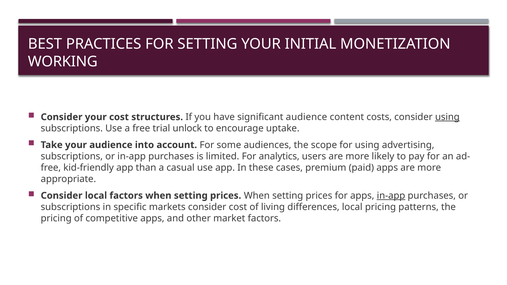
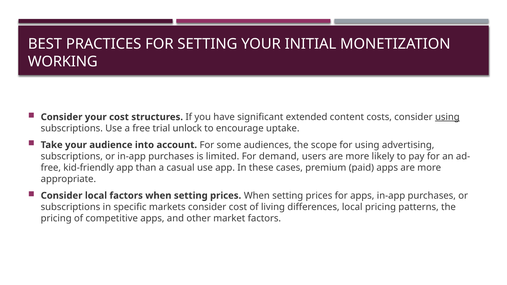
significant audience: audience -> extended
analytics: analytics -> demand
in-app at (391, 196) underline: present -> none
